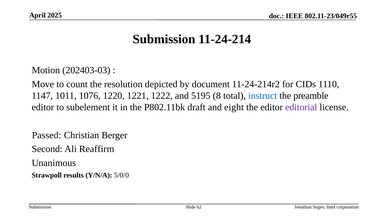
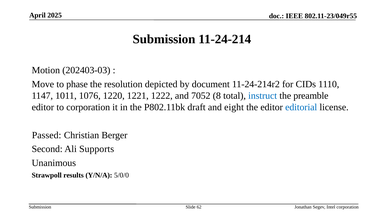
count: count -> phase
5195: 5195 -> 7052
to subelement: subelement -> corporation
editorial colour: purple -> blue
Reaffirm: Reaffirm -> Supports
